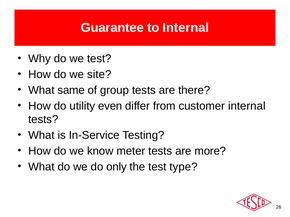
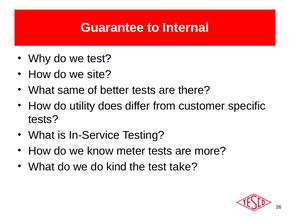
group: group -> better
even: even -> does
customer internal: internal -> specific
only: only -> kind
type: type -> take
